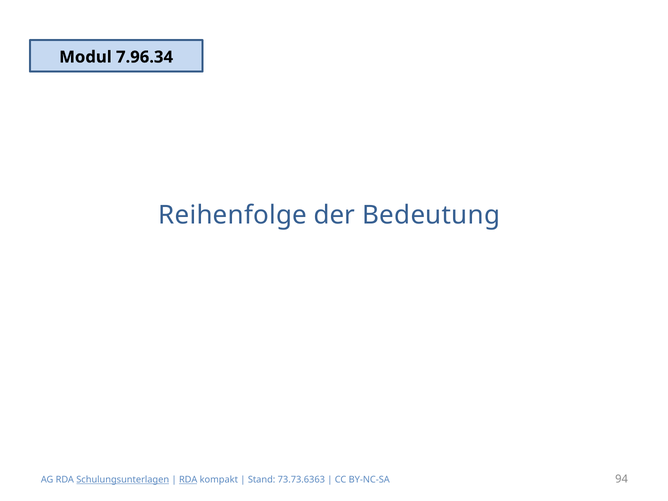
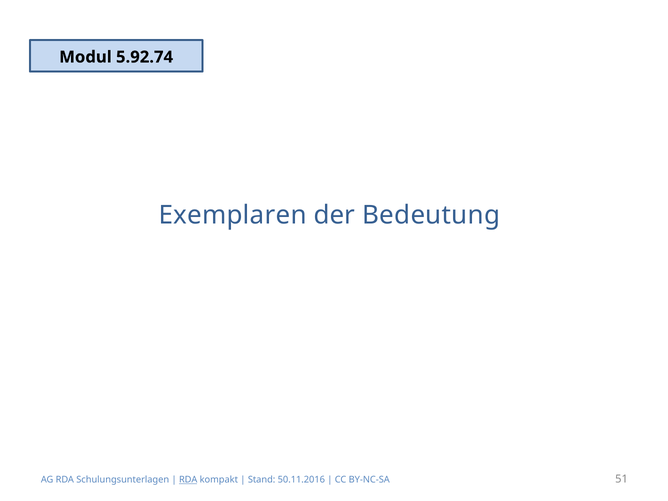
7.96.34: 7.96.34 -> 5.92.74
Reihenfolge: Reihenfolge -> Exemplaren
Schulungsunterlagen underline: present -> none
73.73.6363: 73.73.6363 -> 50.11.2016
94: 94 -> 51
